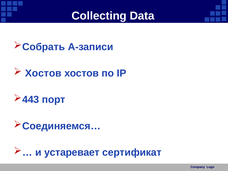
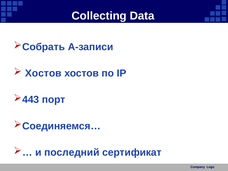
устаревает: устаревает -> последний
